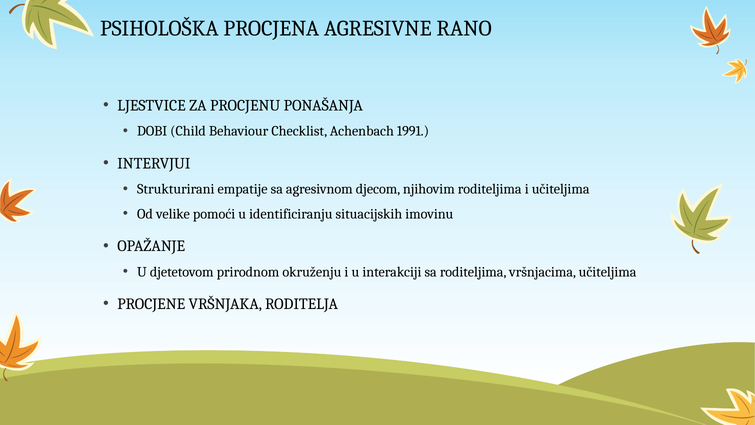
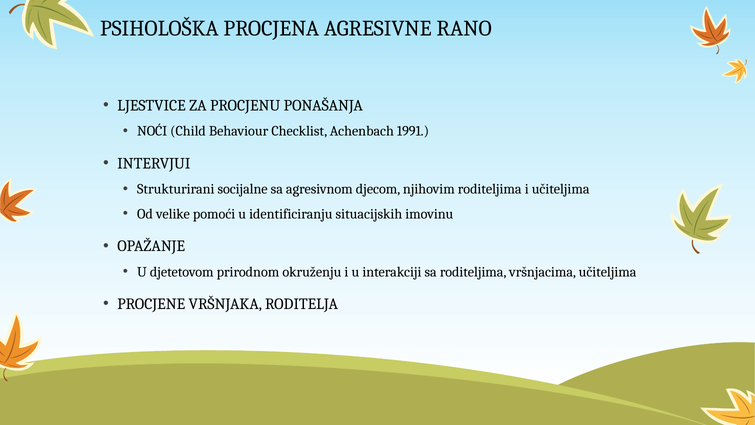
DOBI: DOBI -> NOĆI
empatije: empatije -> socijalne
